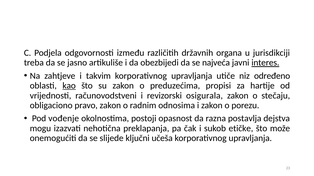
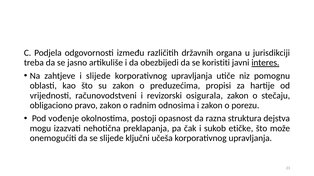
najveća: najveća -> koristiti
i takvim: takvim -> slijede
određeno: određeno -> pomognu
kao underline: present -> none
postavlja: postavlja -> struktura
